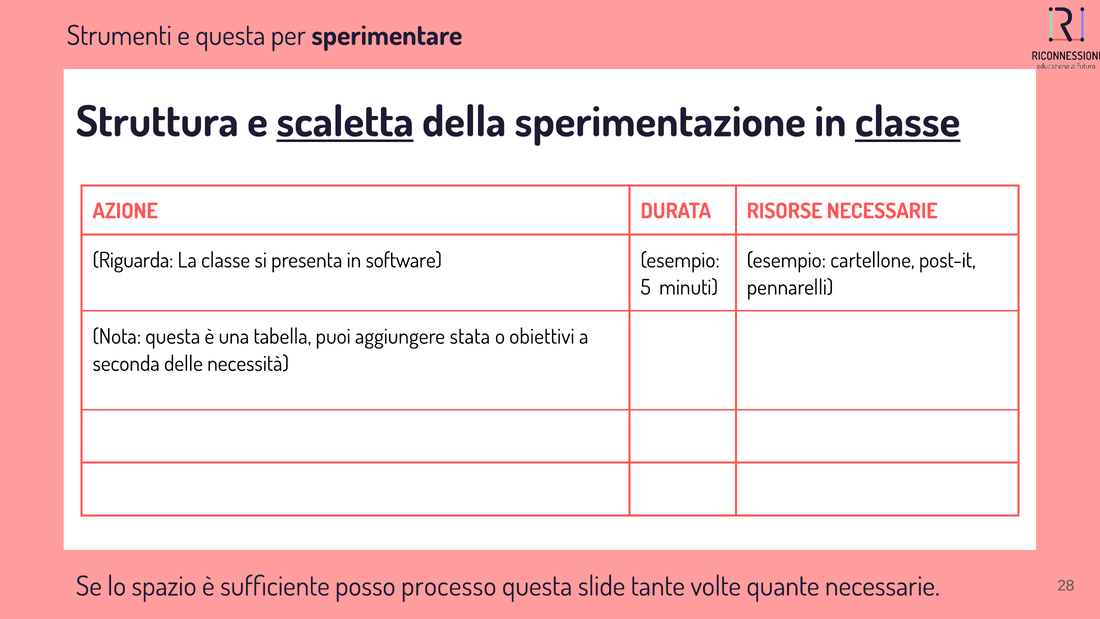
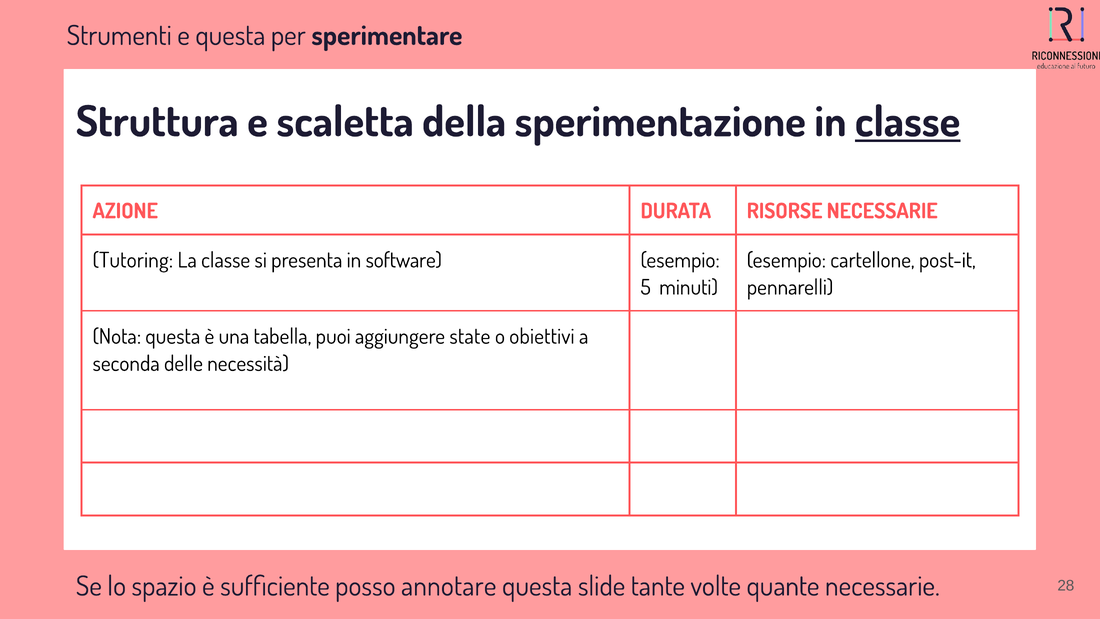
scaletta underline: present -> none
Riguarda: Riguarda -> Tutoring
stata: stata -> state
processo: processo -> annotare
